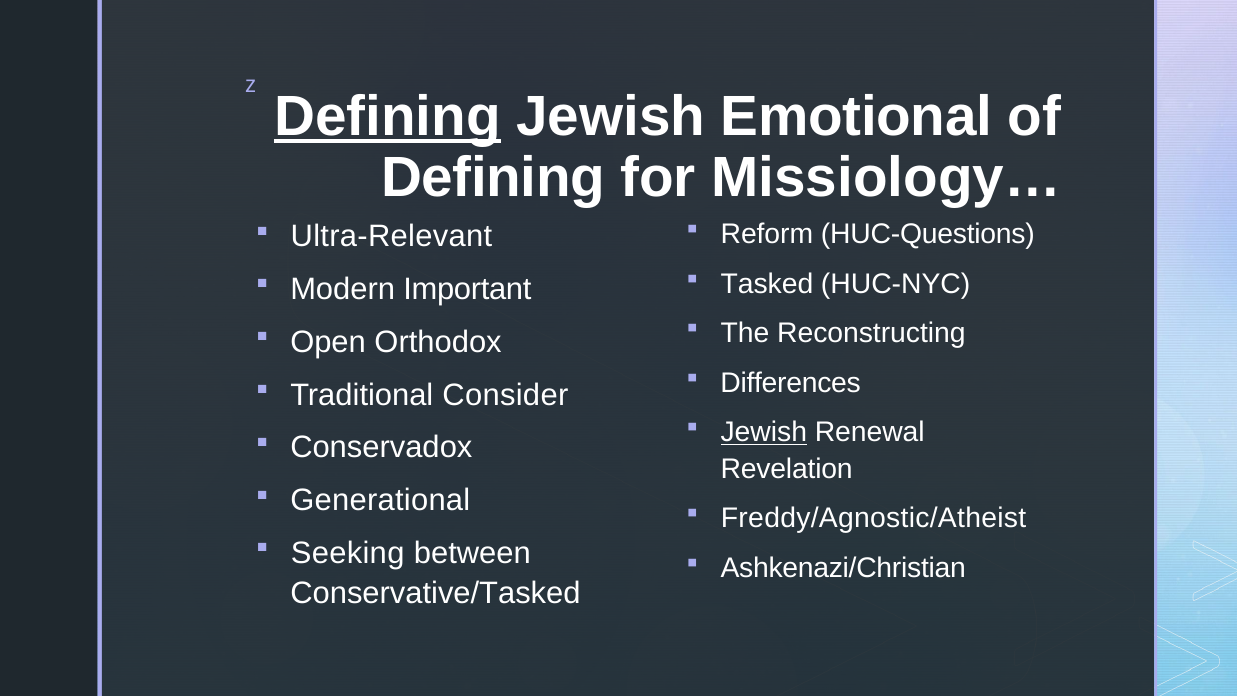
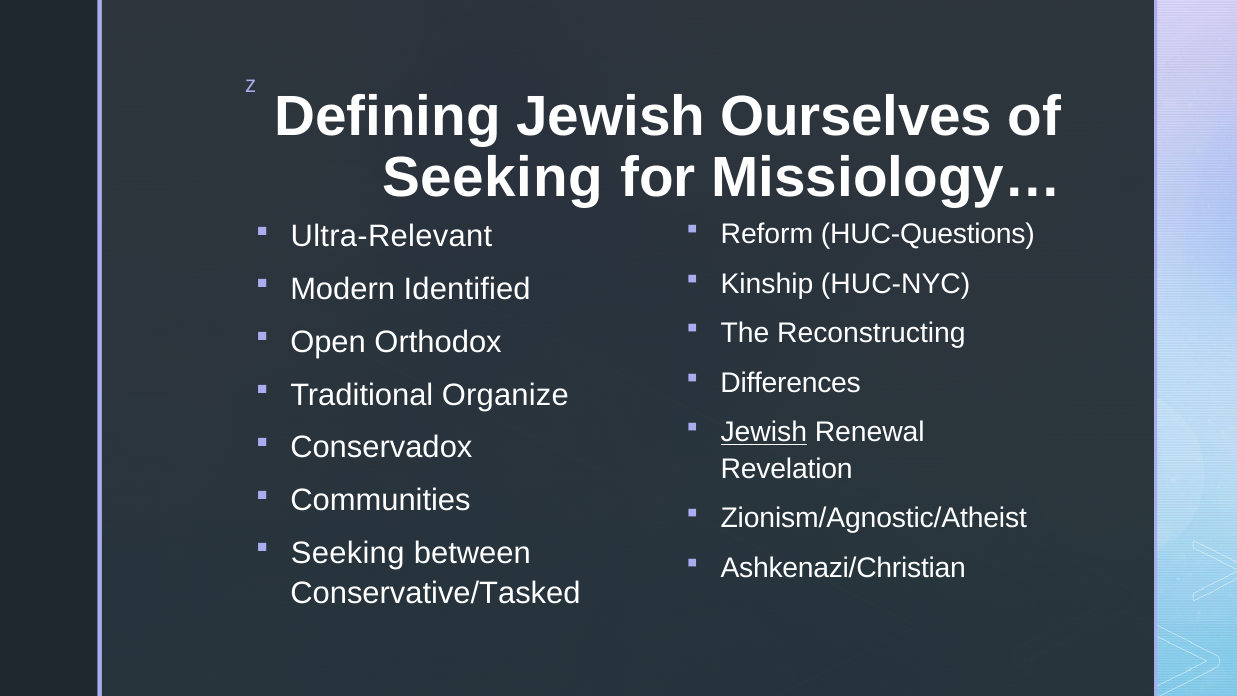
Defining at (387, 117) underline: present -> none
Emotional: Emotional -> Ourselves
Defining at (493, 178): Defining -> Seeking
Tasked: Tasked -> Kinship
Important: Important -> Identified
Consider: Consider -> Organize
Generational: Generational -> Communities
Freddy/Agnostic/Atheist: Freddy/Agnostic/Atheist -> Zionism/Agnostic/Atheist
